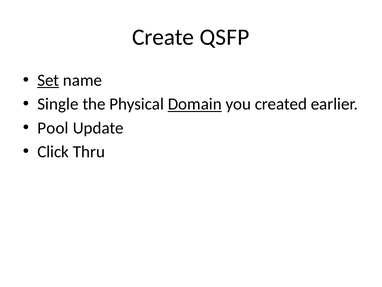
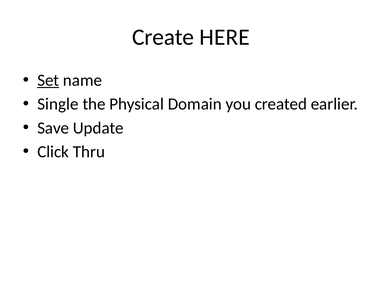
QSFP: QSFP -> HERE
Domain underline: present -> none
Pool: Pool -> Save
